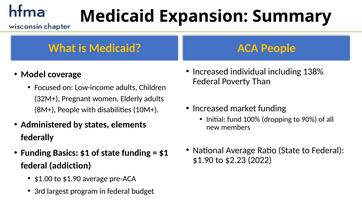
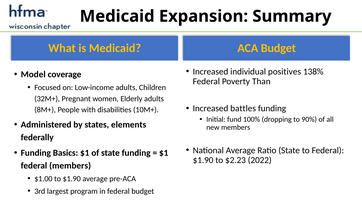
ACA People: People -> Budget
including: including -> positives
market: market -> battles
federal addiction: addiction -> members
